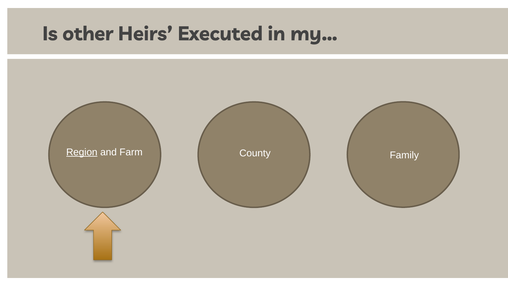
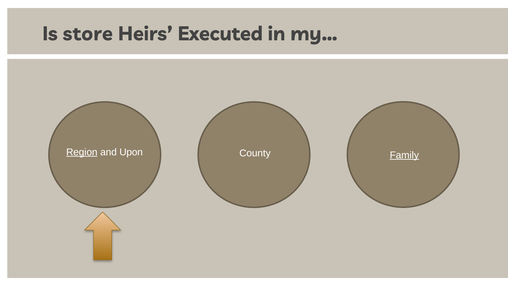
other: other -> store
Farm: Farm -> Upon
Family underline: none -> present
